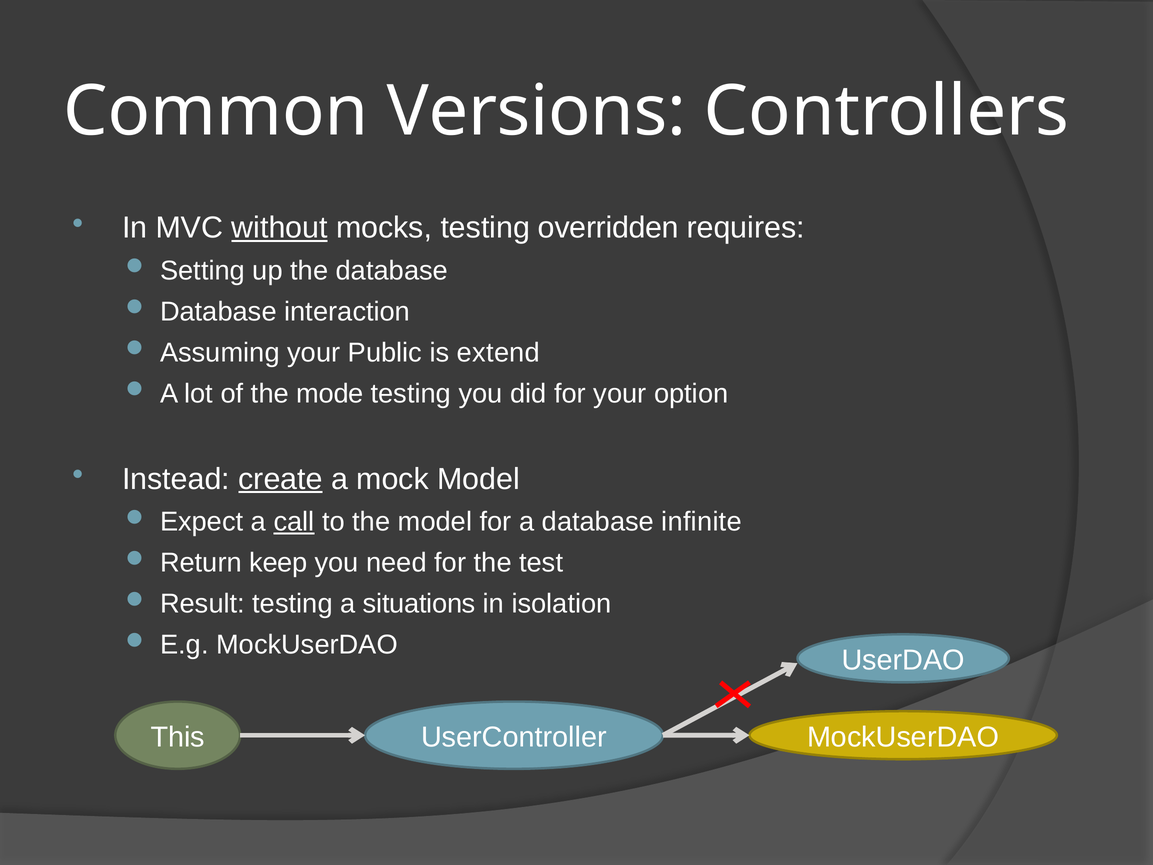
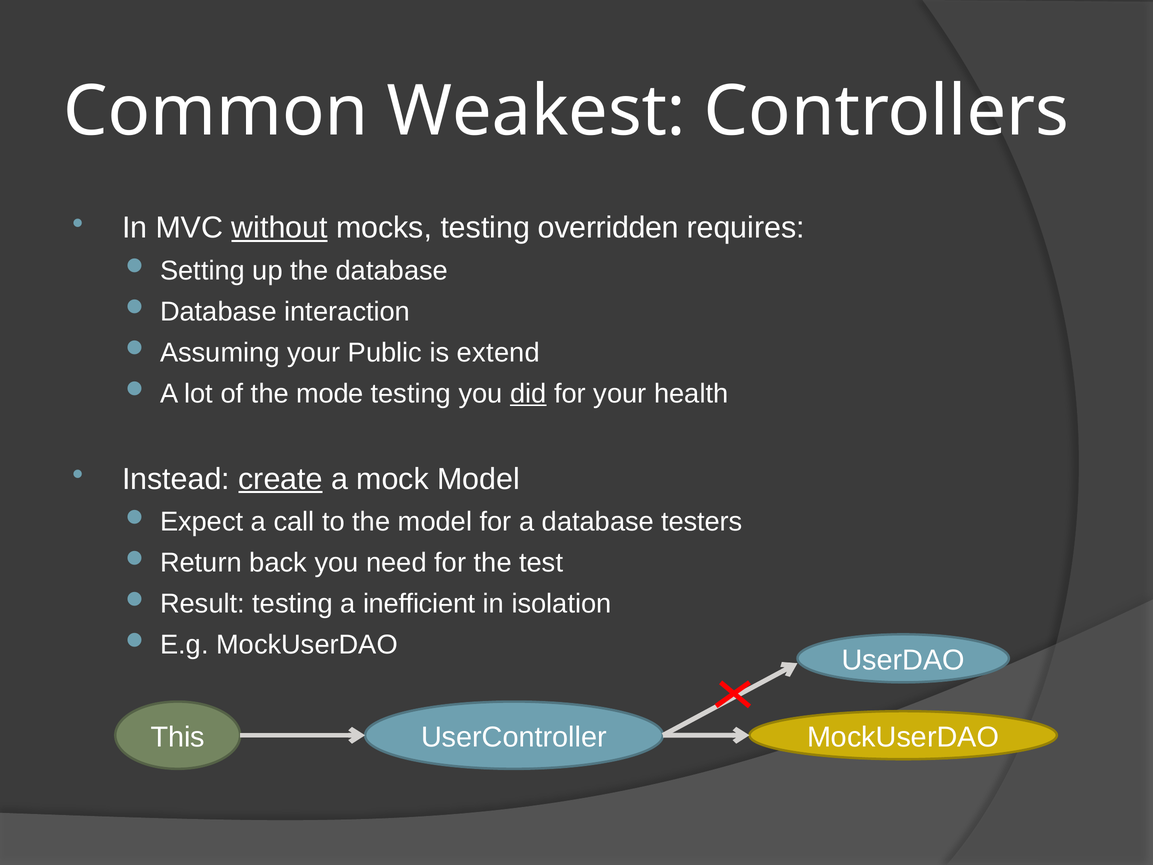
Versions: Versions -> Weakest
did underline: none -> present
option: option -> health
call underline: present -> none
infinite: infinite -> testers
keep: keep -> back
situations: situations -> inefficient
